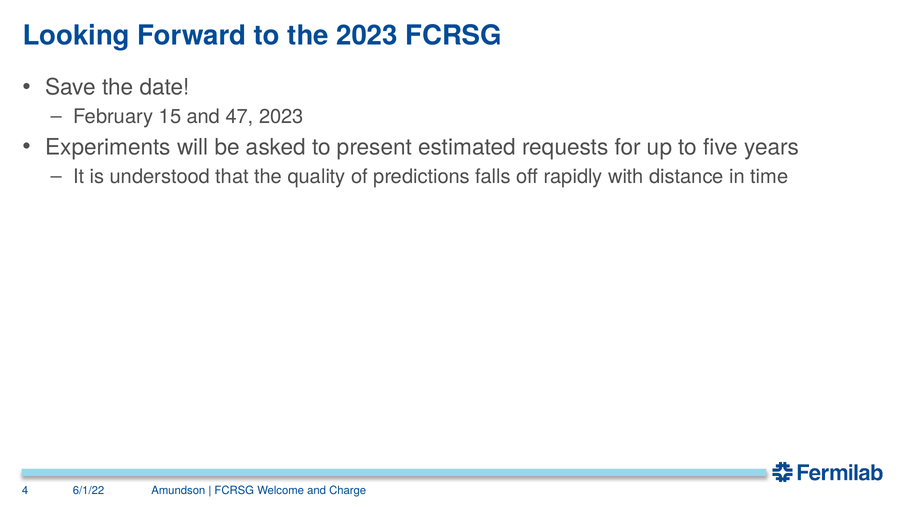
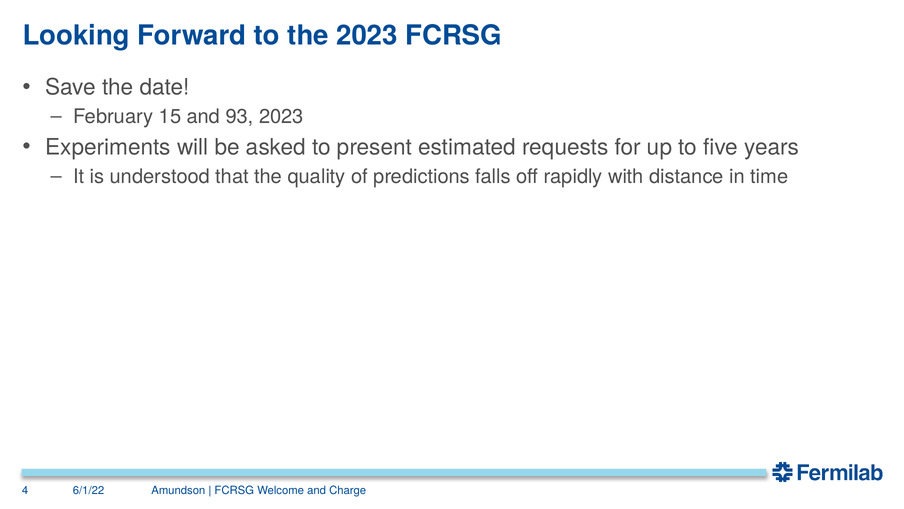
47: 47 -> 93
